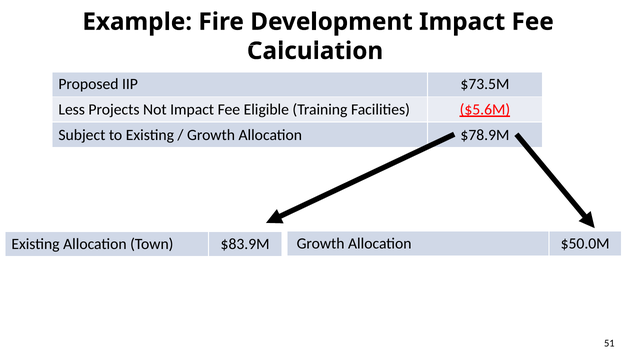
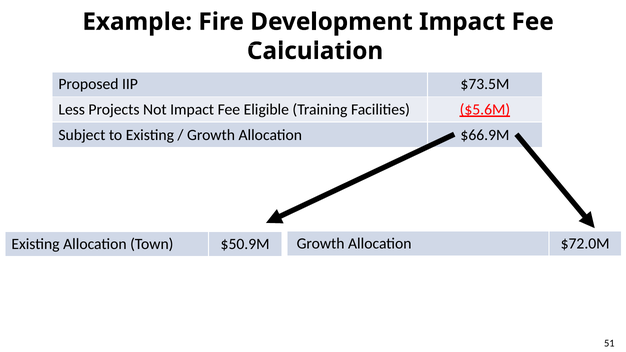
$78.9M: $78.9M -> $66.9M
$50.0M: $50.0M -> $72.0M
$83.9M: $83.9M -> $50.9M
